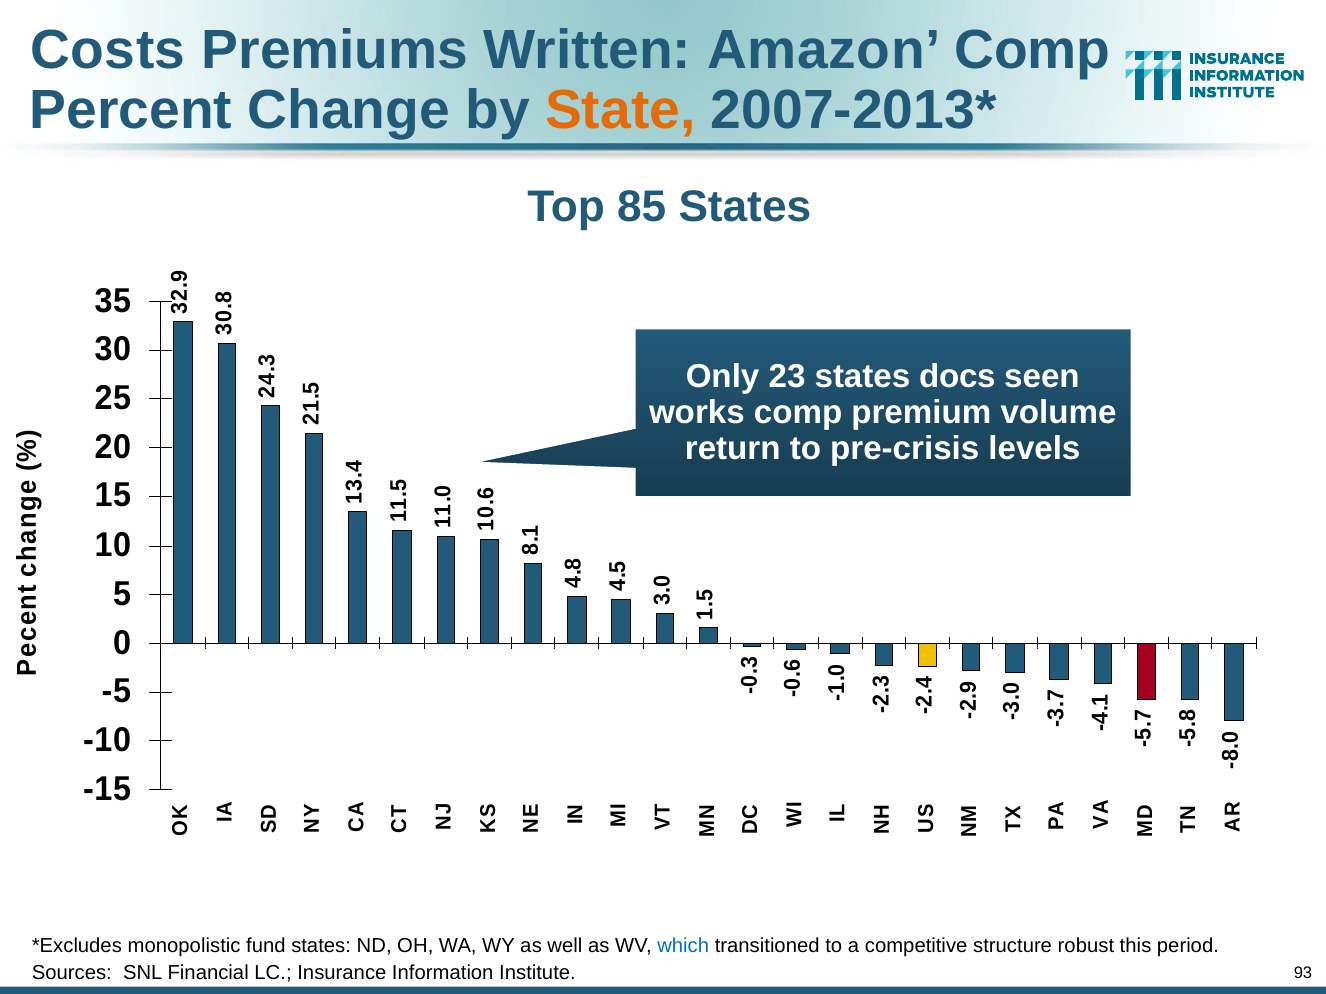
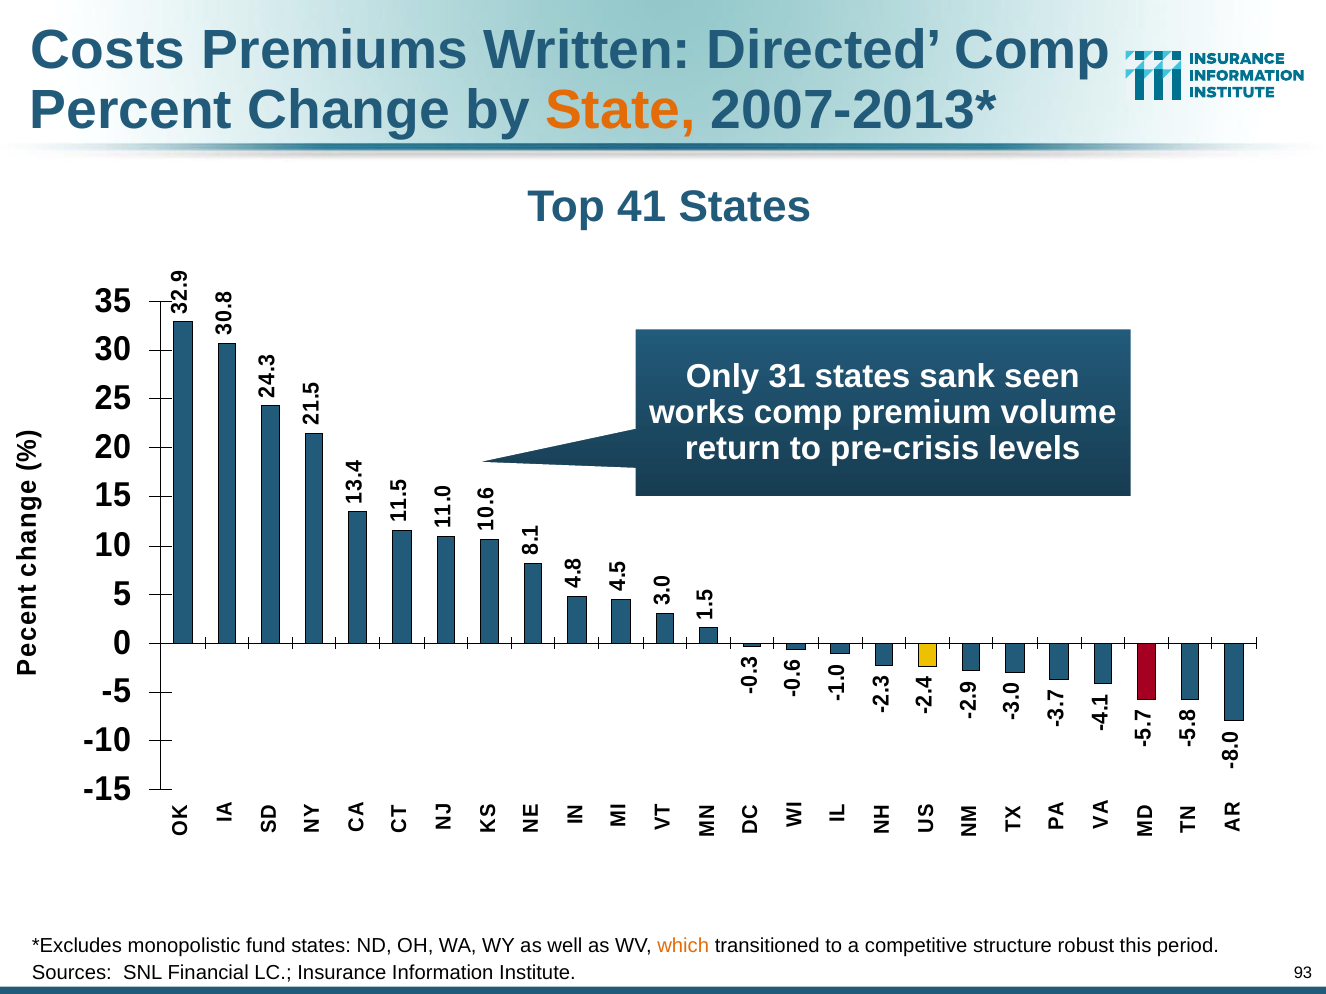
Amazon: Amazon -> Directed
85: 85 -> 41
23: 23 -> 31
docs: docs -> sank
which colour: blue -> orange
